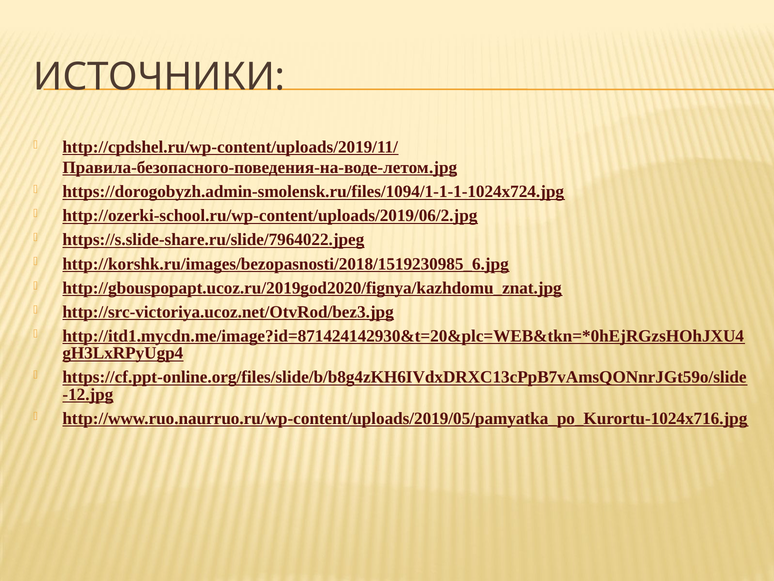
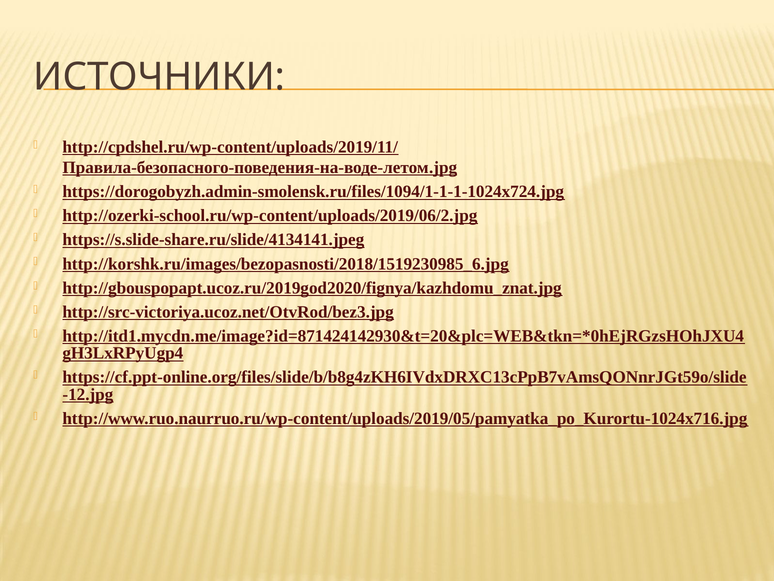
https://s.slide-share.ru/slide/7964022.jpeg: https://s.slide-share.ru/slide/7964022.jpeg -> https://s.slide-share.ru/slide/4134141.jpeg
